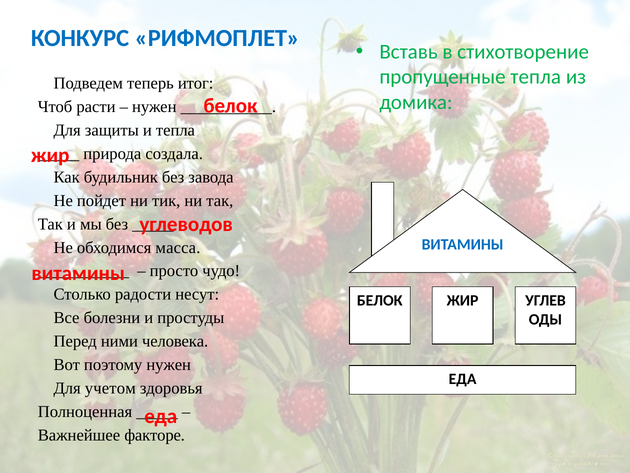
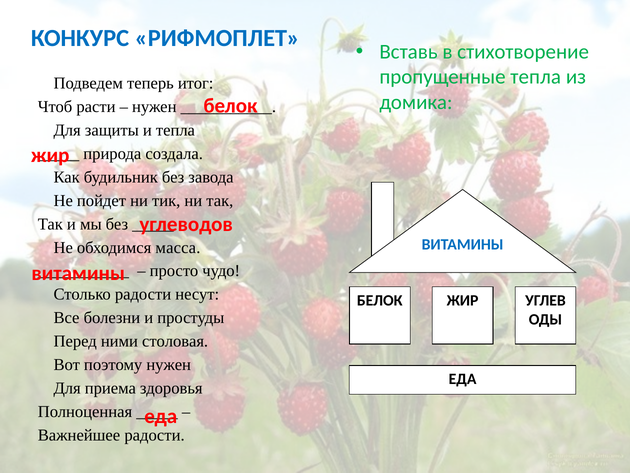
человека: человека -> столовая
учетом: учетом -> приема
Важнейшее факторе: факторе -> радости
